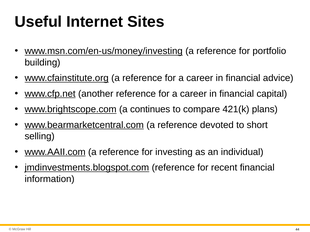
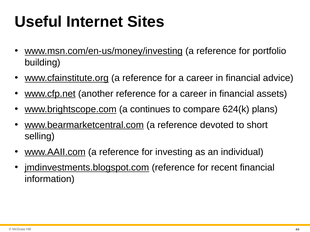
capital: capital -> assets
421(k: 421(k -> 624(k
